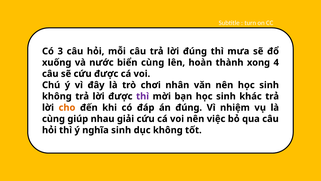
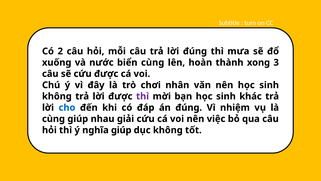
3: 3 -> 2
4: 4 -> 3
cho colour: orange -> blue
nghĩa sinh: sinh -> giúp
